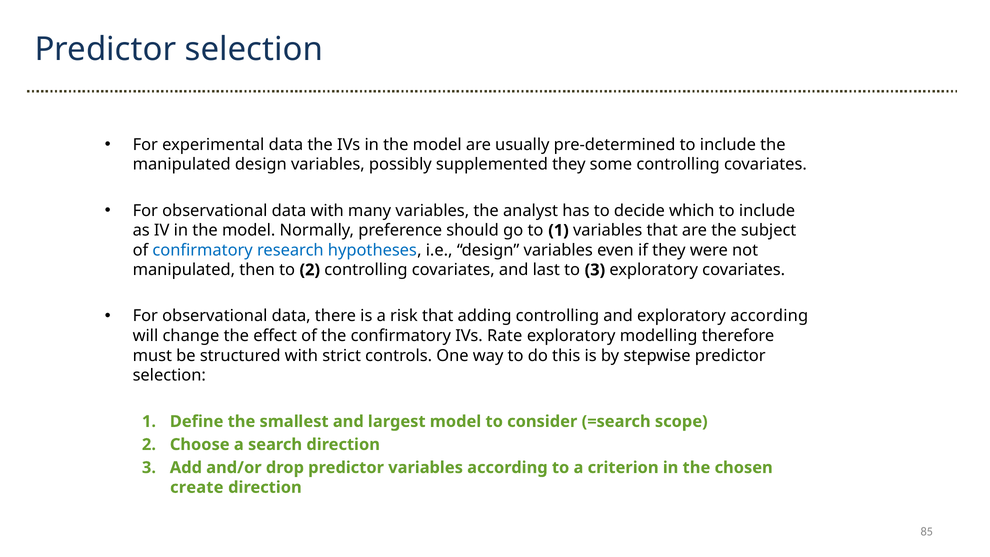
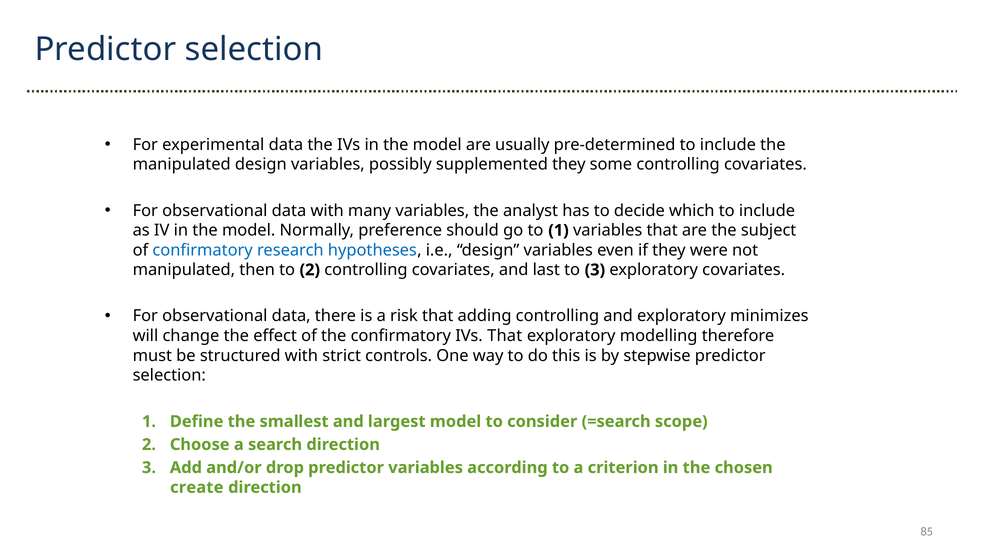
exploratory according: according -> minimizes
IVs Rate: Rate -> That
